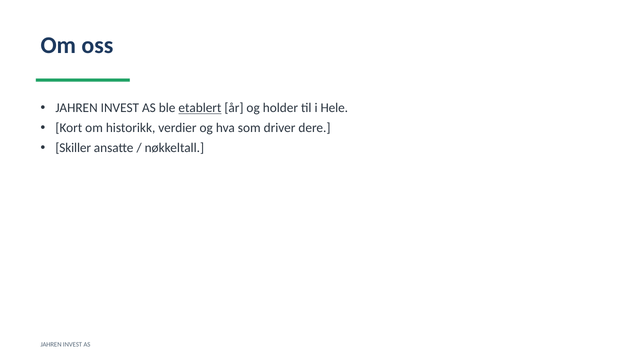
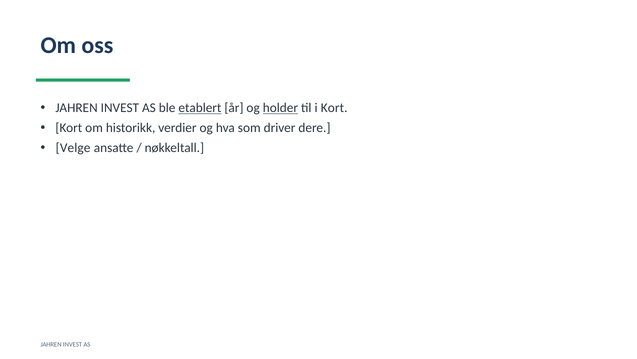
holder underline: none -> present
i Hele: Hele -> Kort
Skiller: Skiller -> Velge
